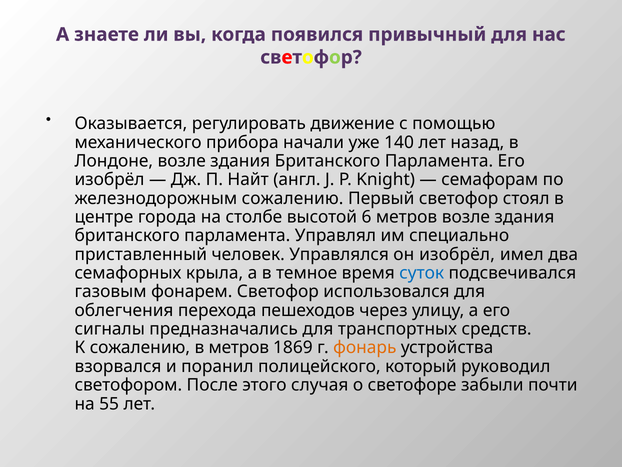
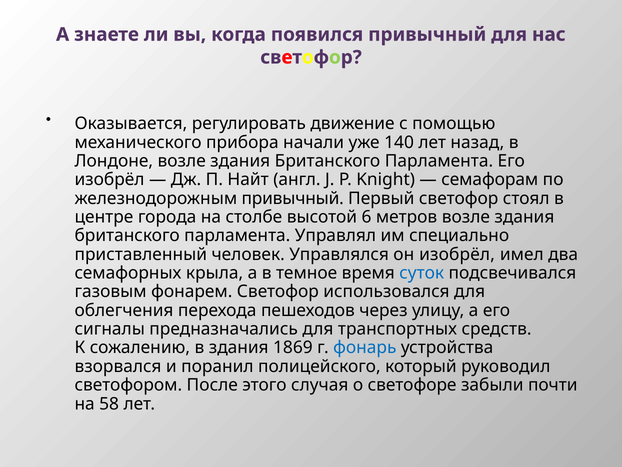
железнодорожным сожалению: сожалению -> привычный
в метров: метров -> здания
фонарь colour: orange -> blue
55: 55 -> 58
